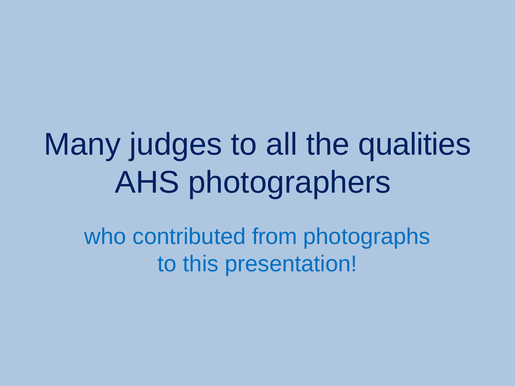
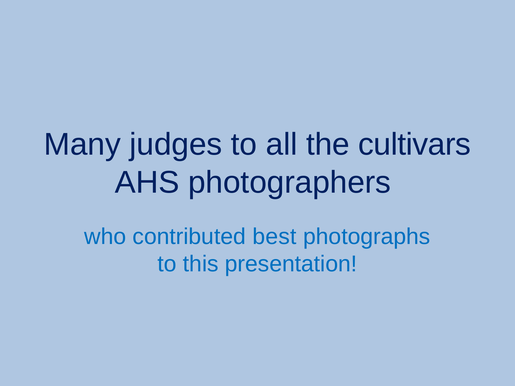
qualities: qualities -> cultivars
from: from -> best
